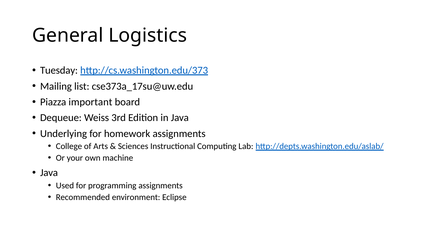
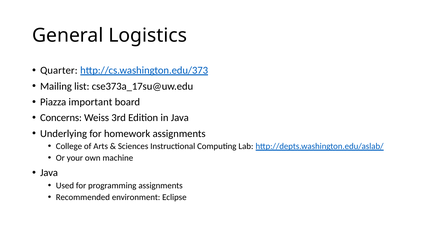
Tuesday: Tuesday -> Quarter
Dequeue: Dequeue -> Concerns
